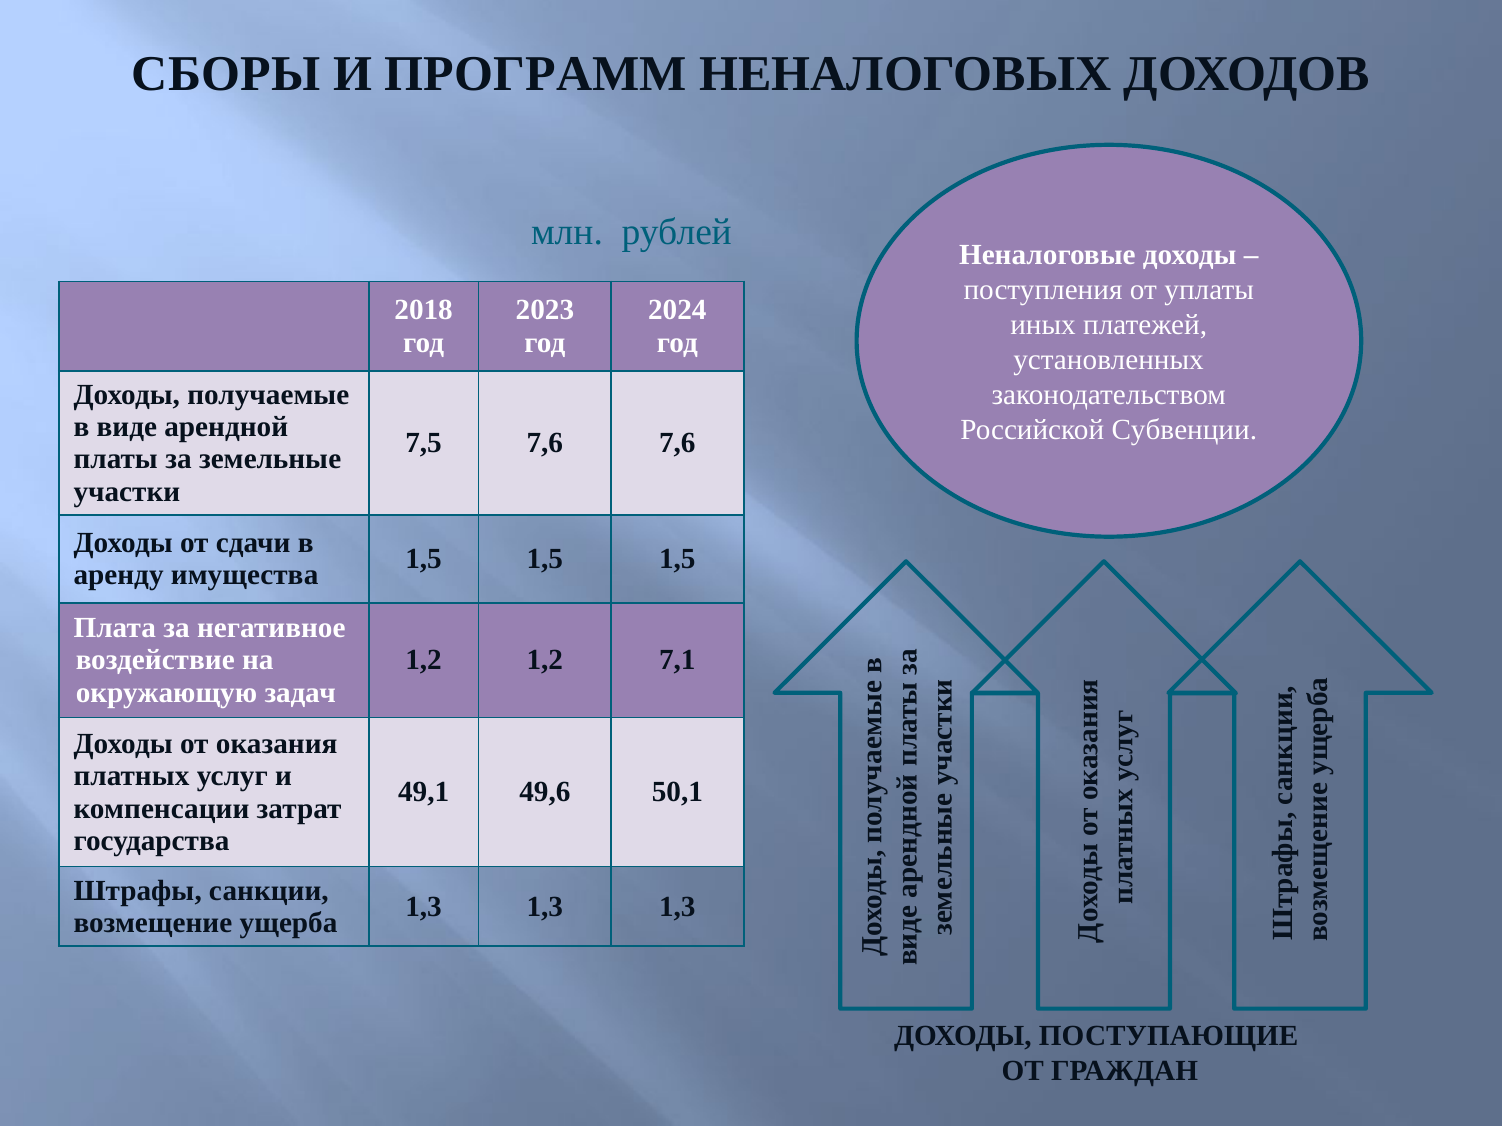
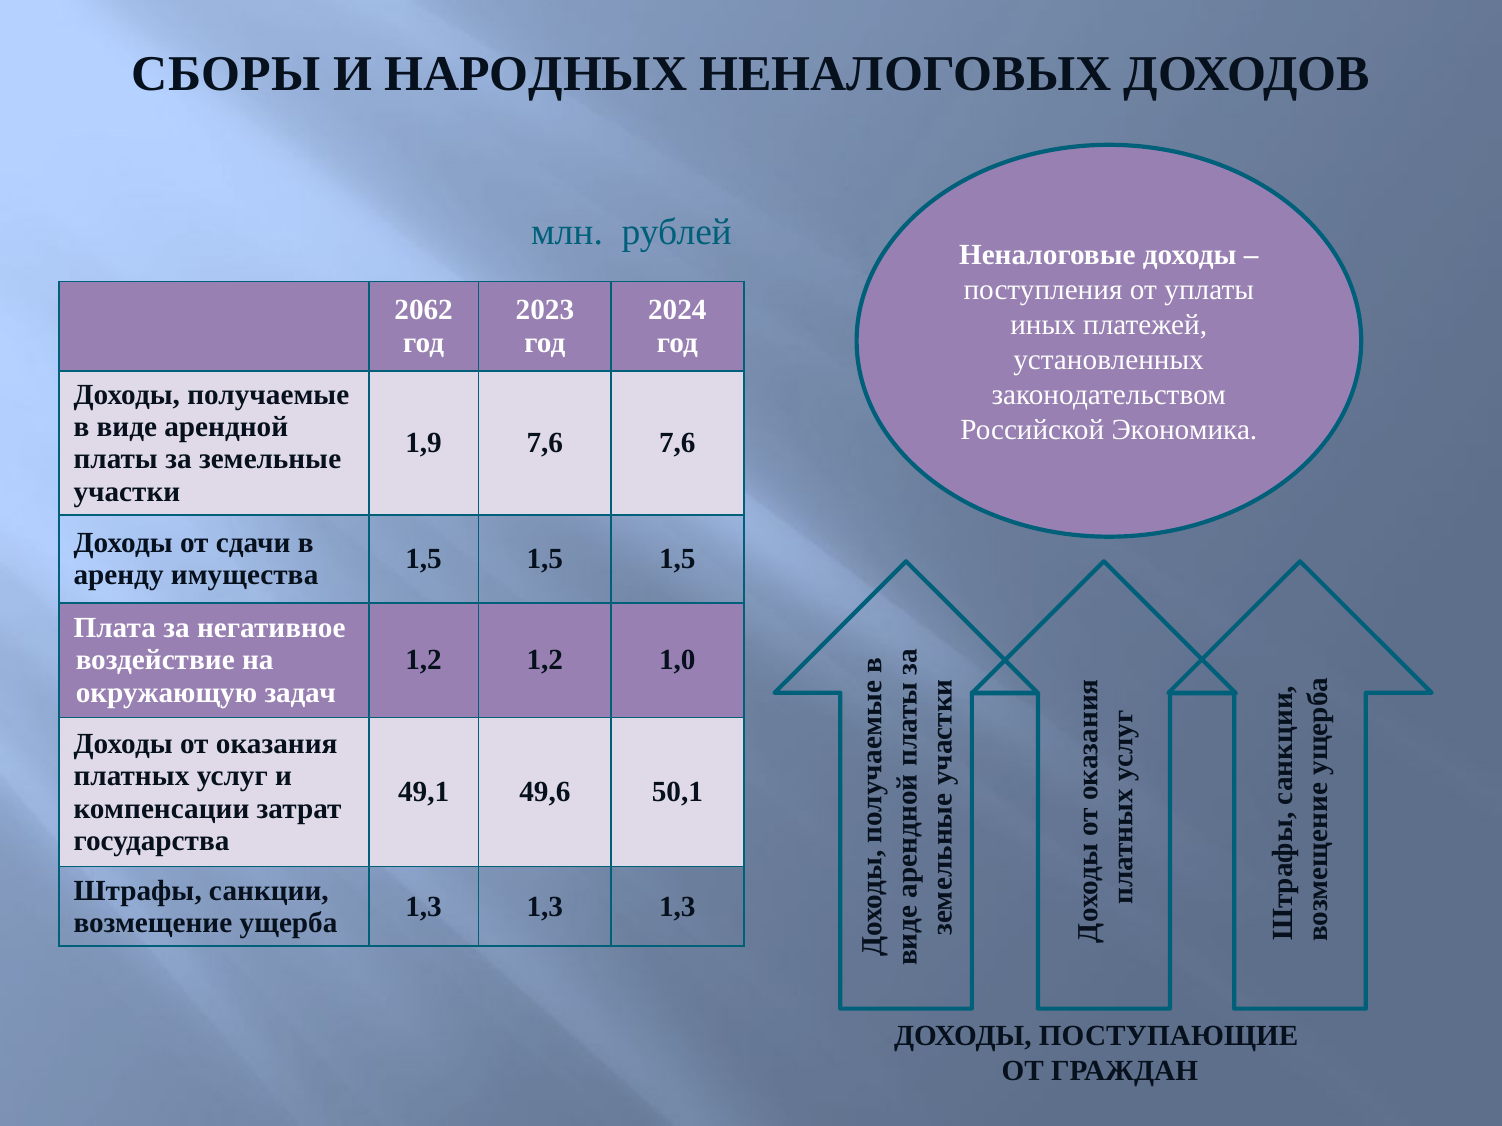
ПРОГРАММ: ПРОГРАММ -> НАРОДНЫХ
2018: 2018 -> 2062
Субвенции: Субвенции -> Экономика
7,5: 7,5 -> 1,9
7,1: 7,1 -> 1,0
